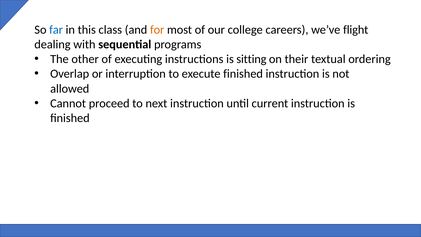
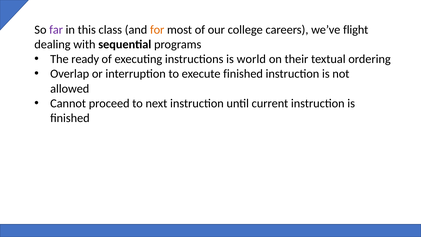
far colour: blue -> purple
other: other -> ready
sitting: sitting -> world
